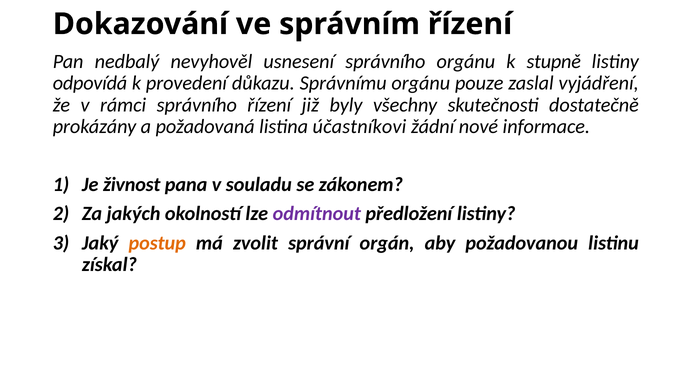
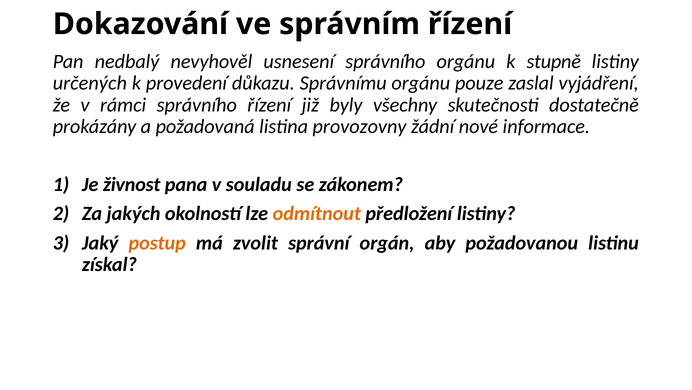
odpovídá: odpovídá -> určených
účastníkovi: účastníkovi -> provozovny
odmítnout colour: purple -> orange
